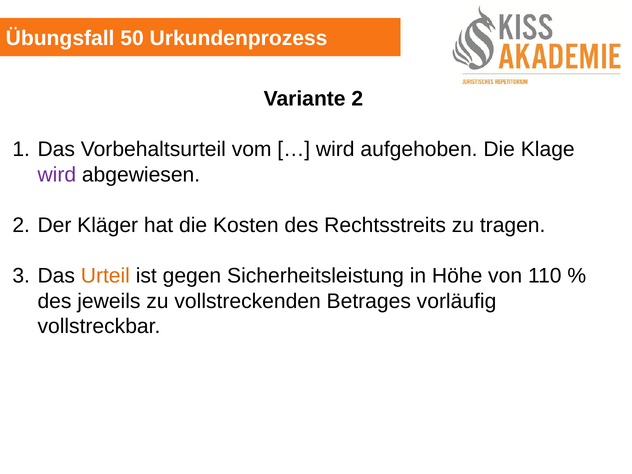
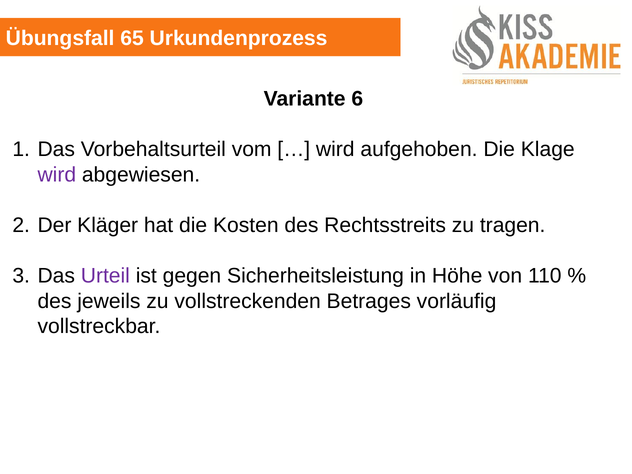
50: 50 -> 65
Variante 2: 2 -> 6
Urteil colour: orange -> purple
